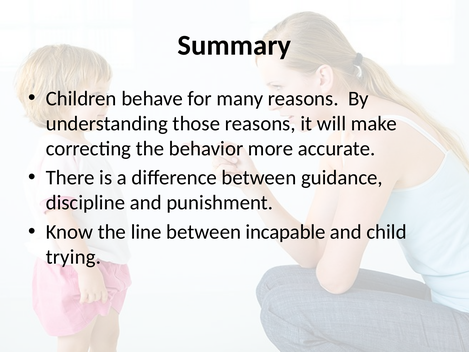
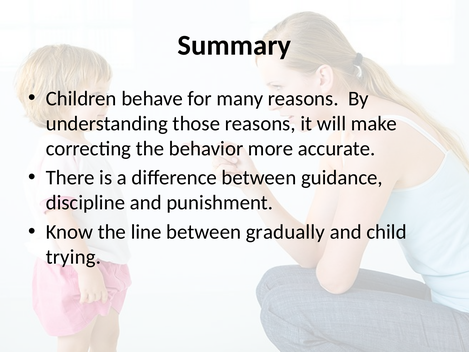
incapable: incapable -> gradually
